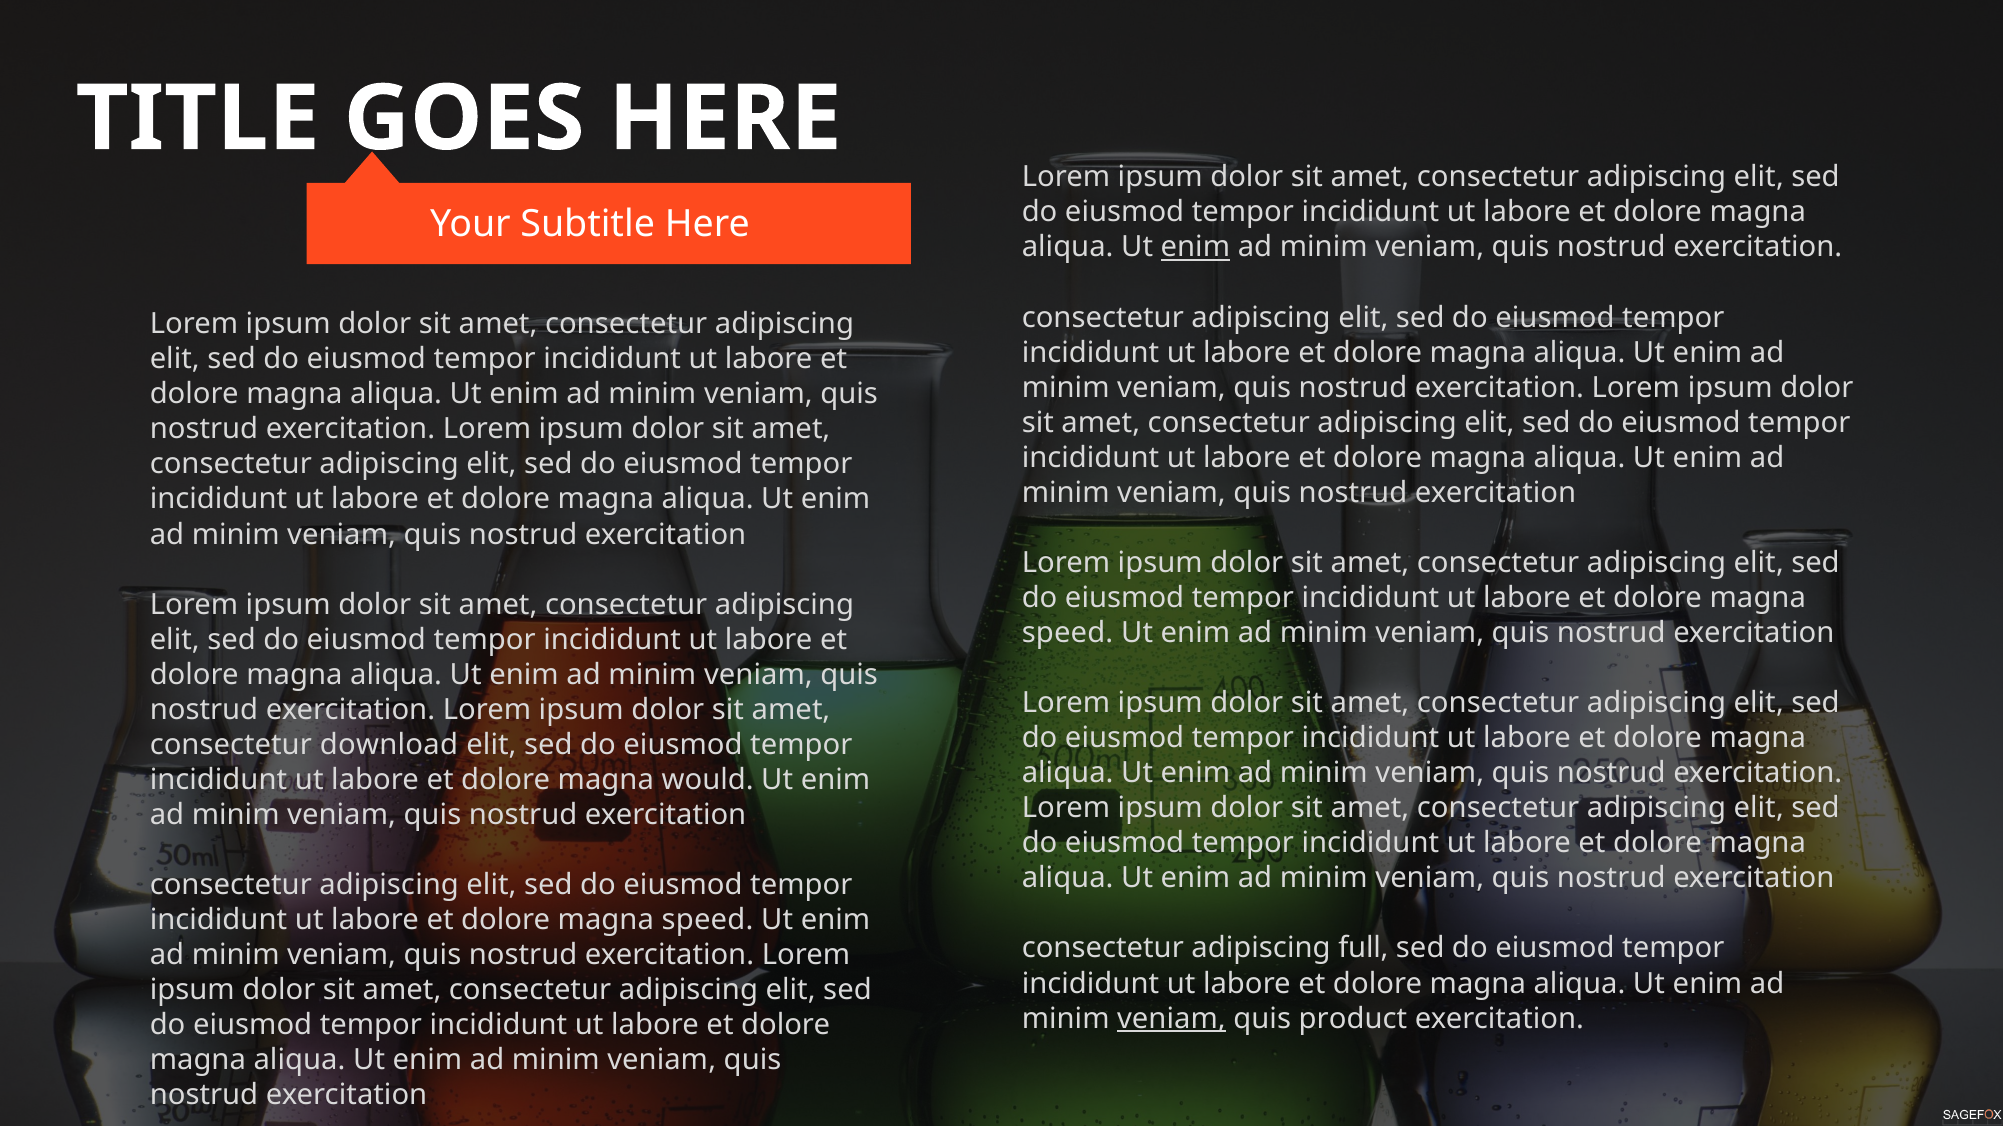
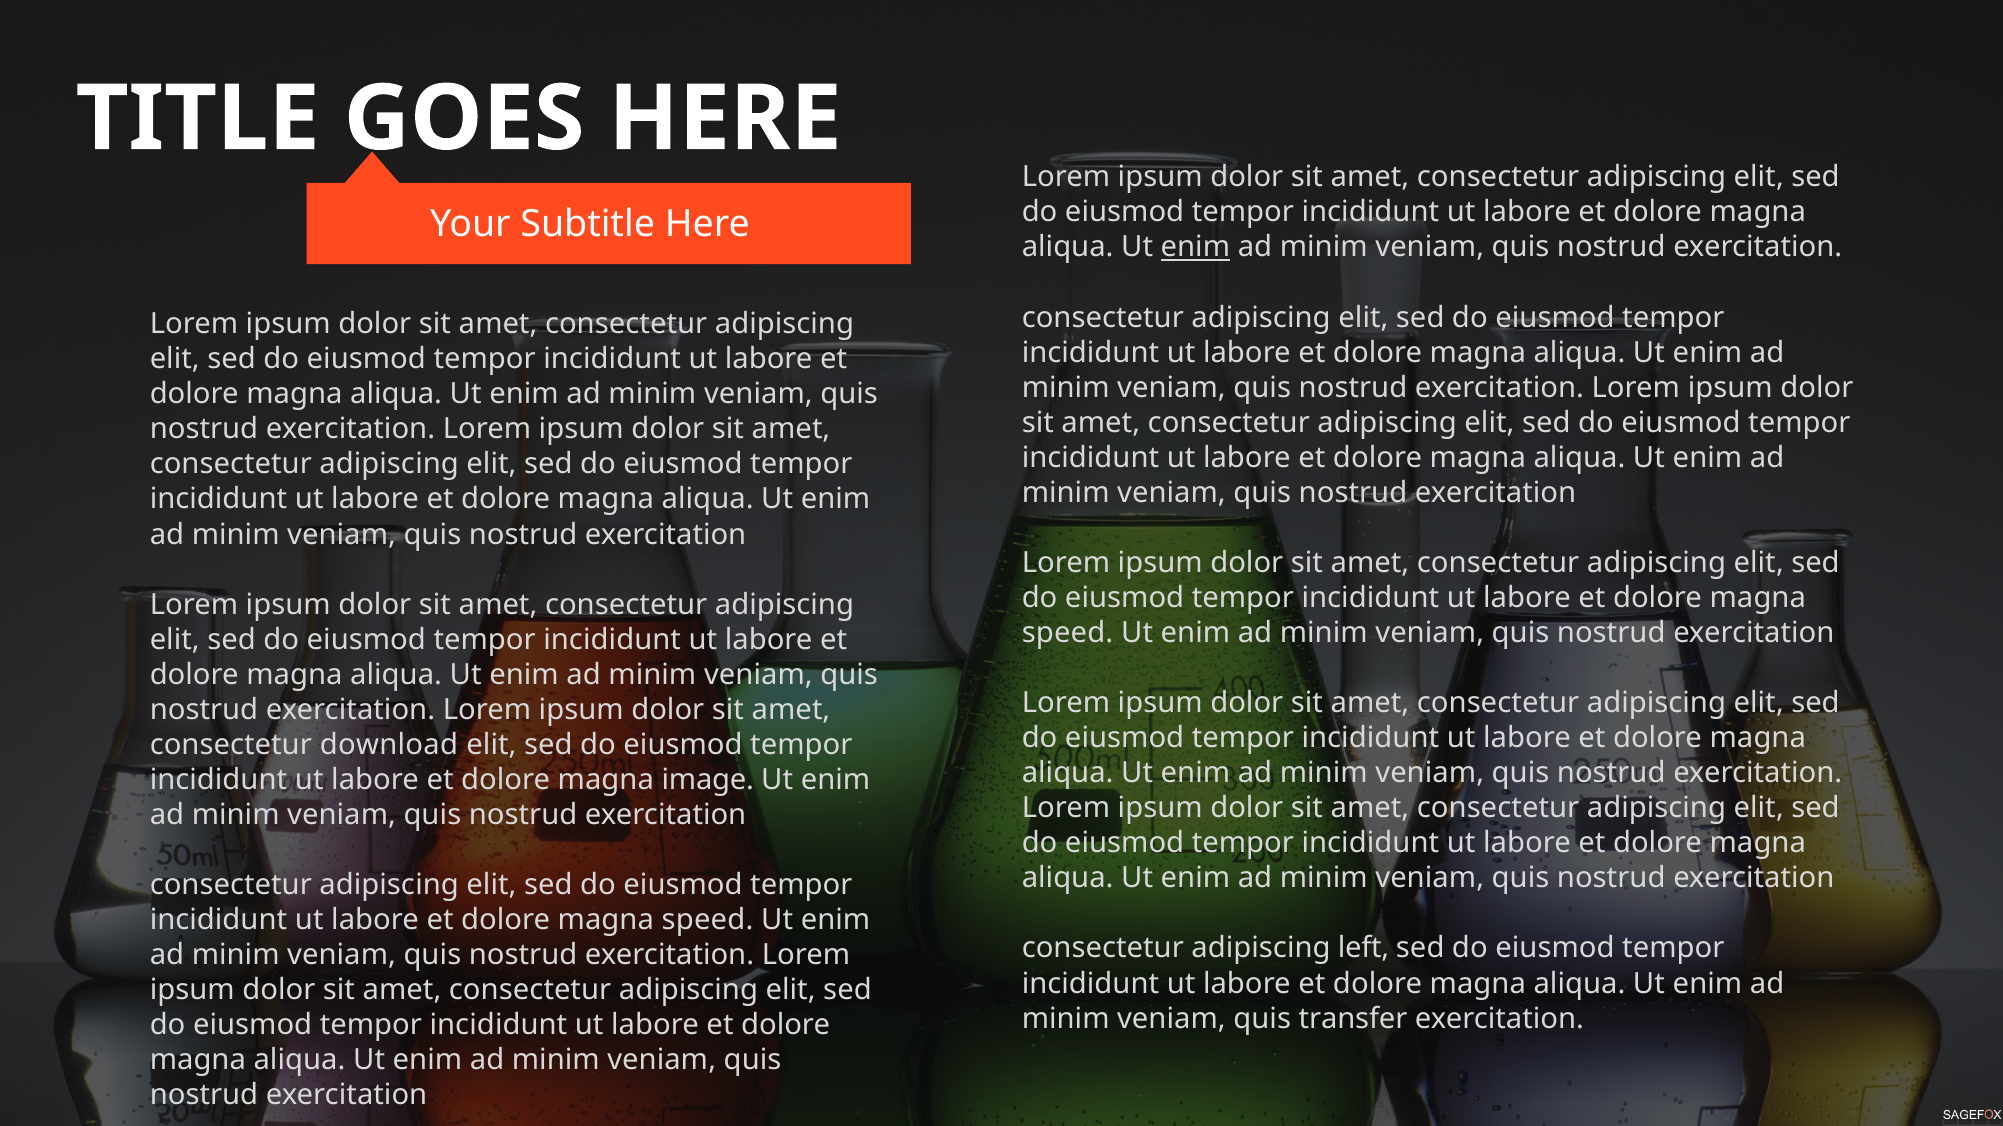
would: would -> image
full: full -> left
veniam at (1171, 1019) underline: present -> none
product: product -> transfer
